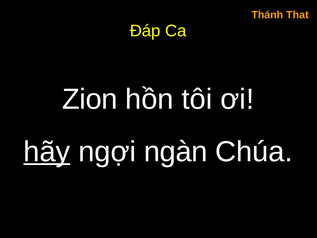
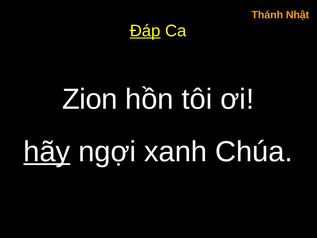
That: That -> Nhật
Đáp underline: none -> present
ngàn: ngàn -> xanh
